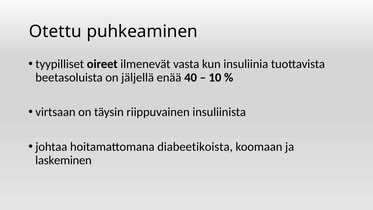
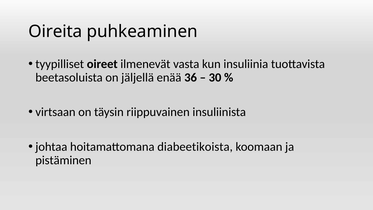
Otettu: Otettu -> Oireita
40: 40 -> 36
10: 10 -> 30
laskeminen: laskeminen -> pistäminen
